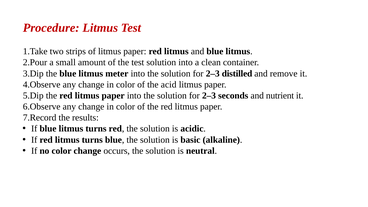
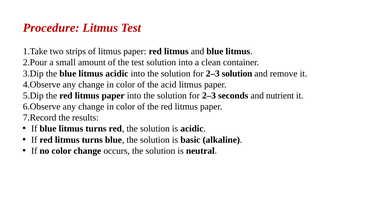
litmus meter: meter -> acidic
2–3 distilled: distilled -> solution
